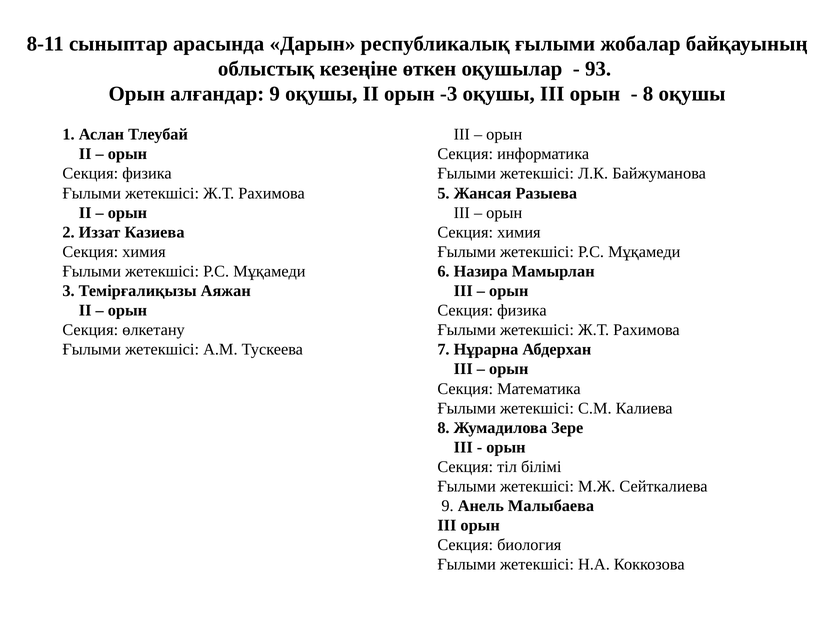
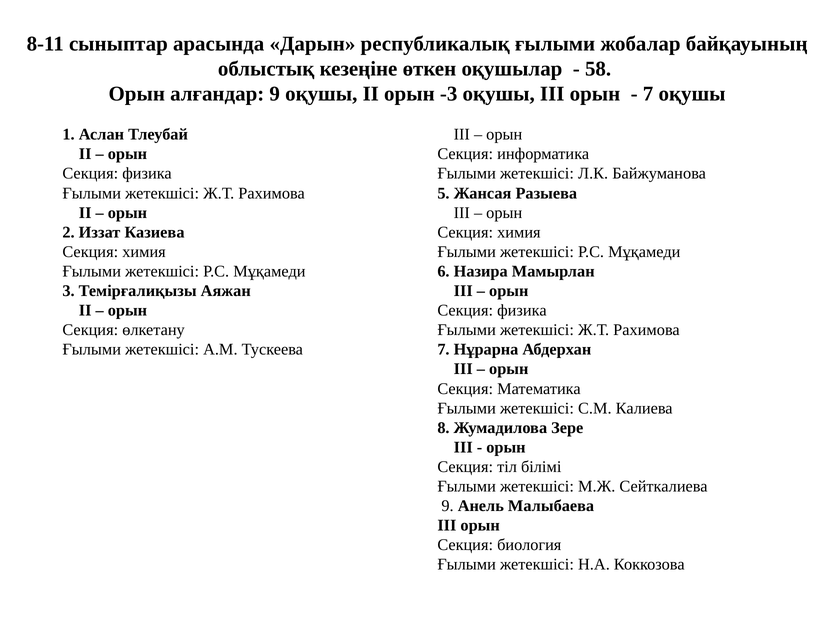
93: 93 -> 58
8 at (648, 94): 8 -> 7
